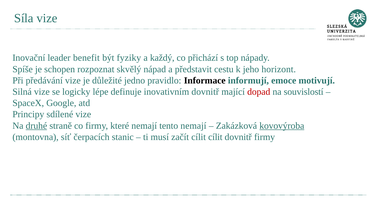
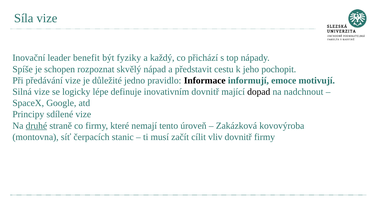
horizont: horizont -> pochopit
dopad colour: red -> black
souvislostí: souvislostí -> nadchnout
tento nemají: nemají -> úroveň
kovovýroba underline: present -> none
cílit cílit: cílit -> vliv
